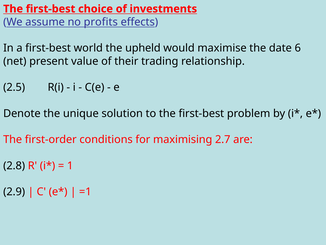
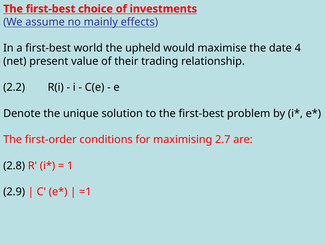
profits: profits -> mainly
6: 6 -> 4
2.5: 2.5 -> 2.2
